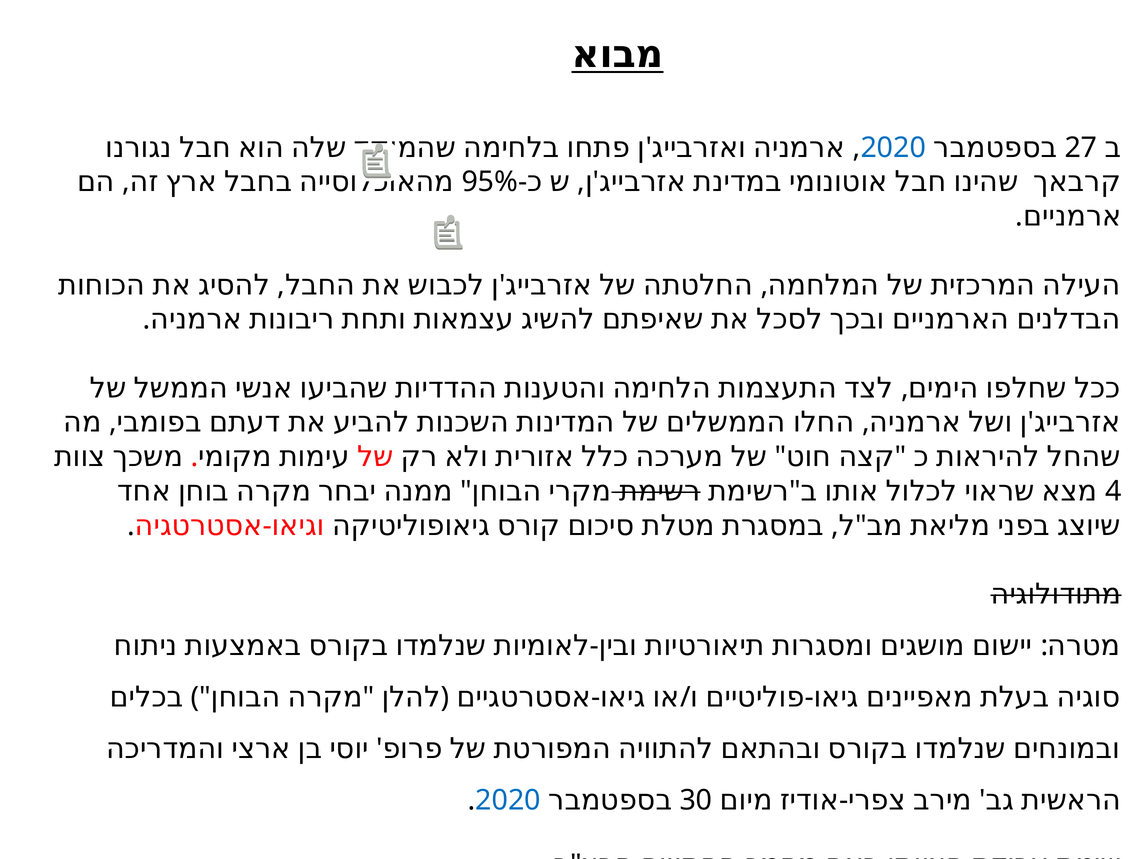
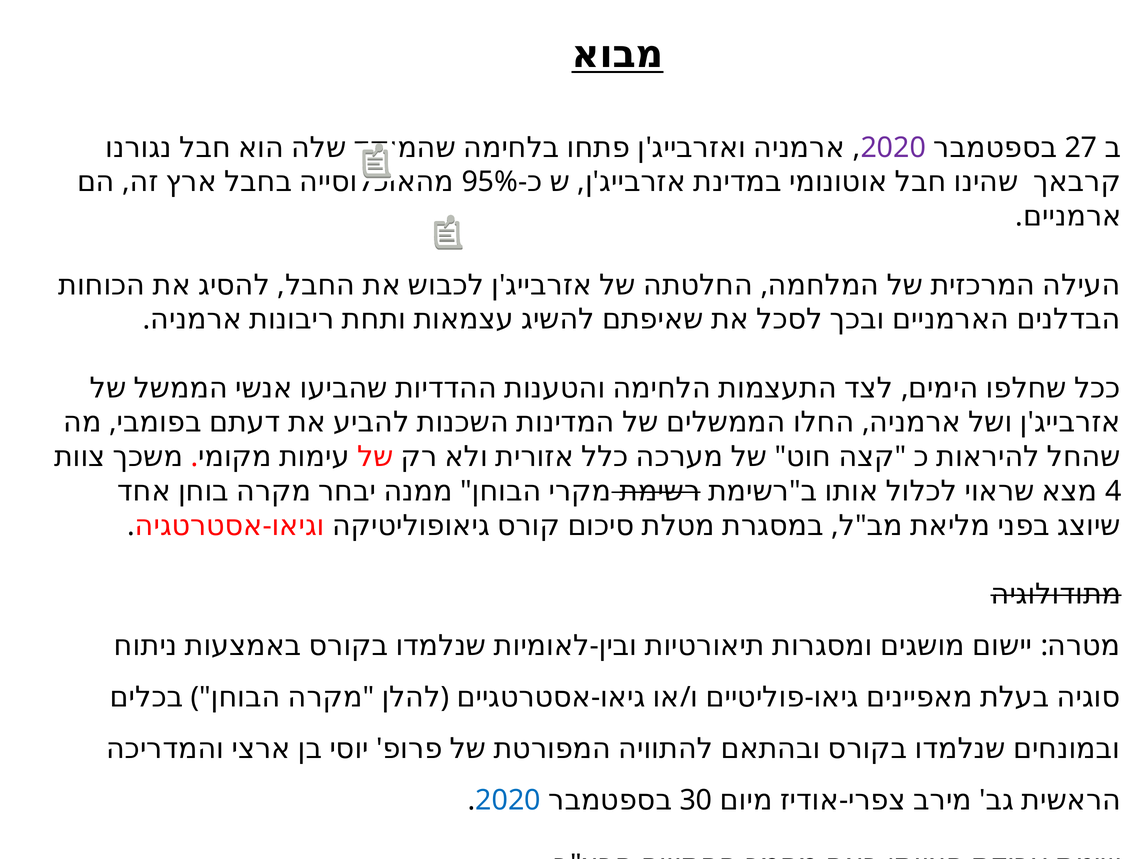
2020 at (893, 148) colour: blue -> purple
